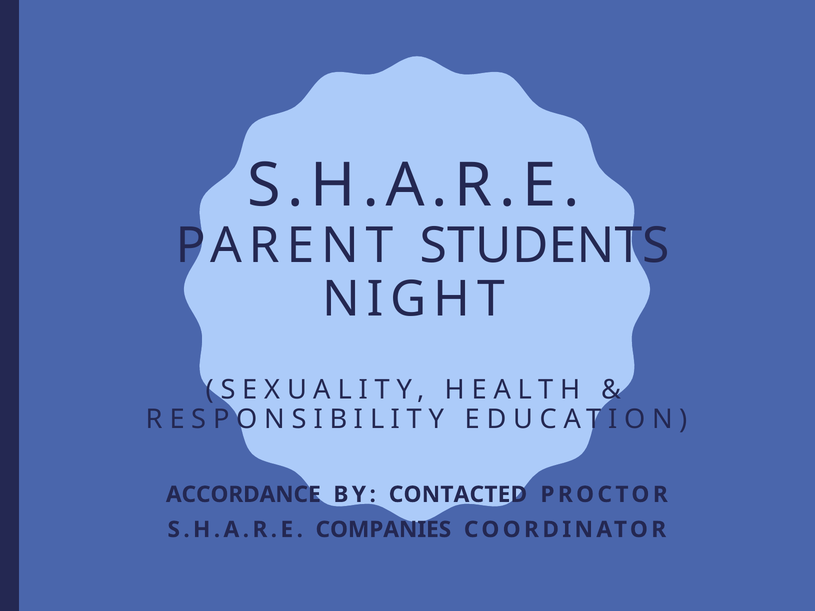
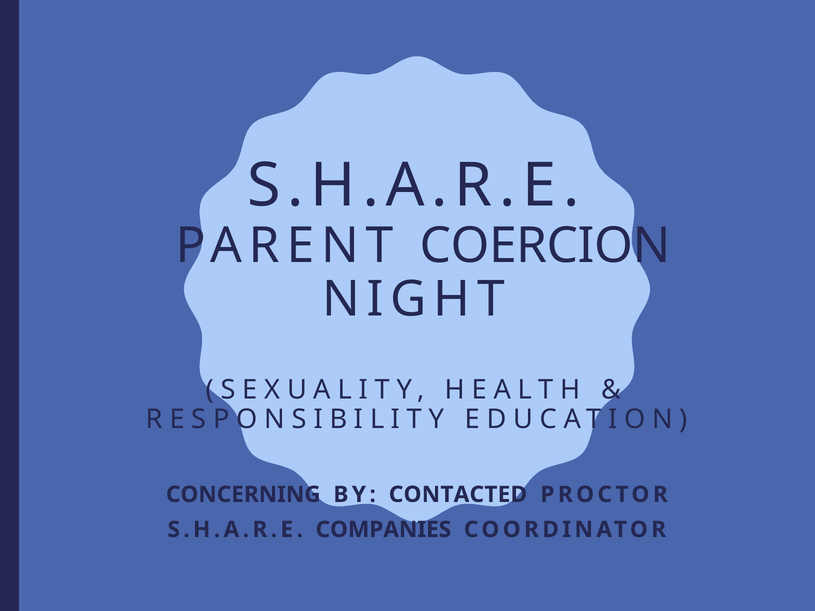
STUDENTS: STUDENTS -> COERCION
ACCORDANCE: ACCORDANCE -> CONCERNING
